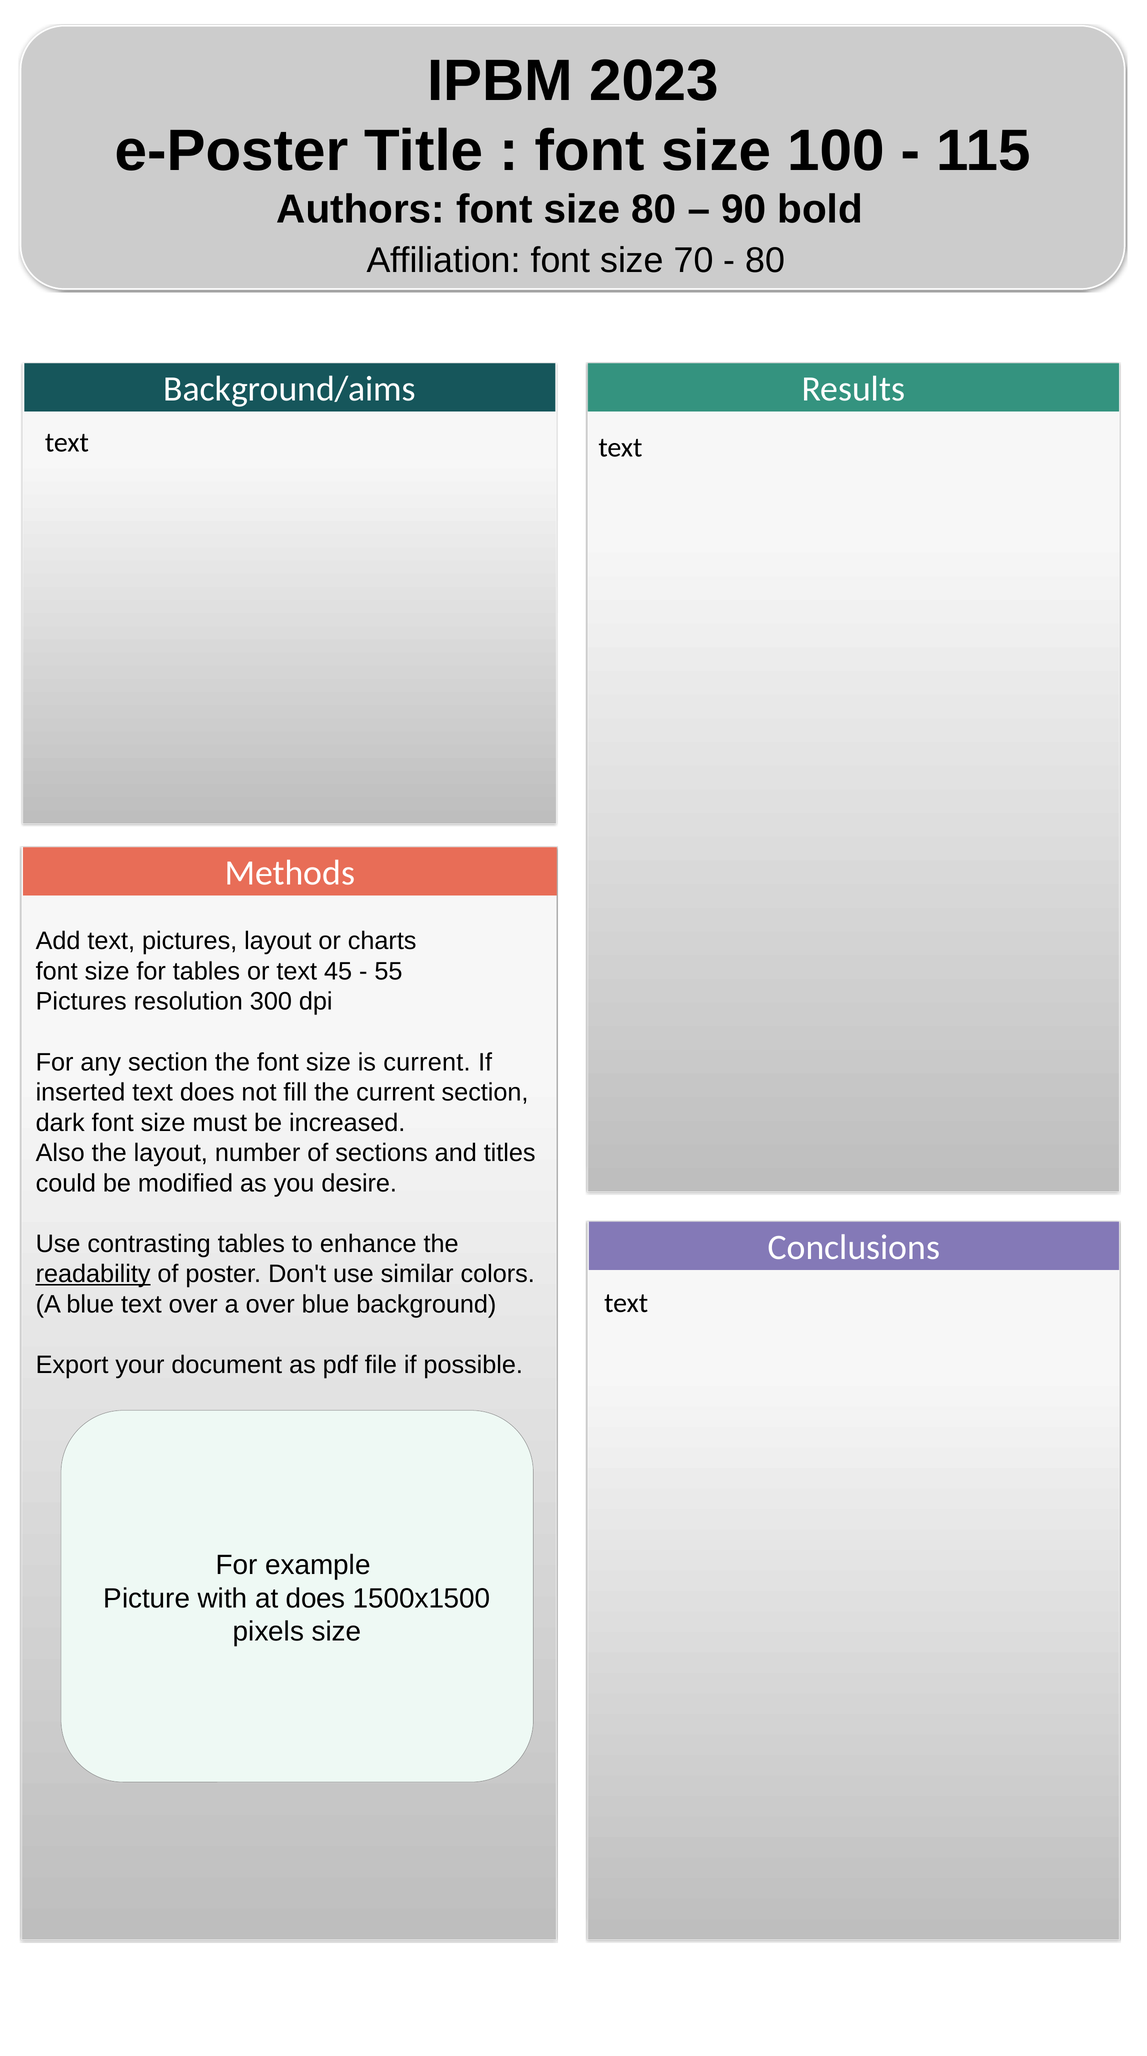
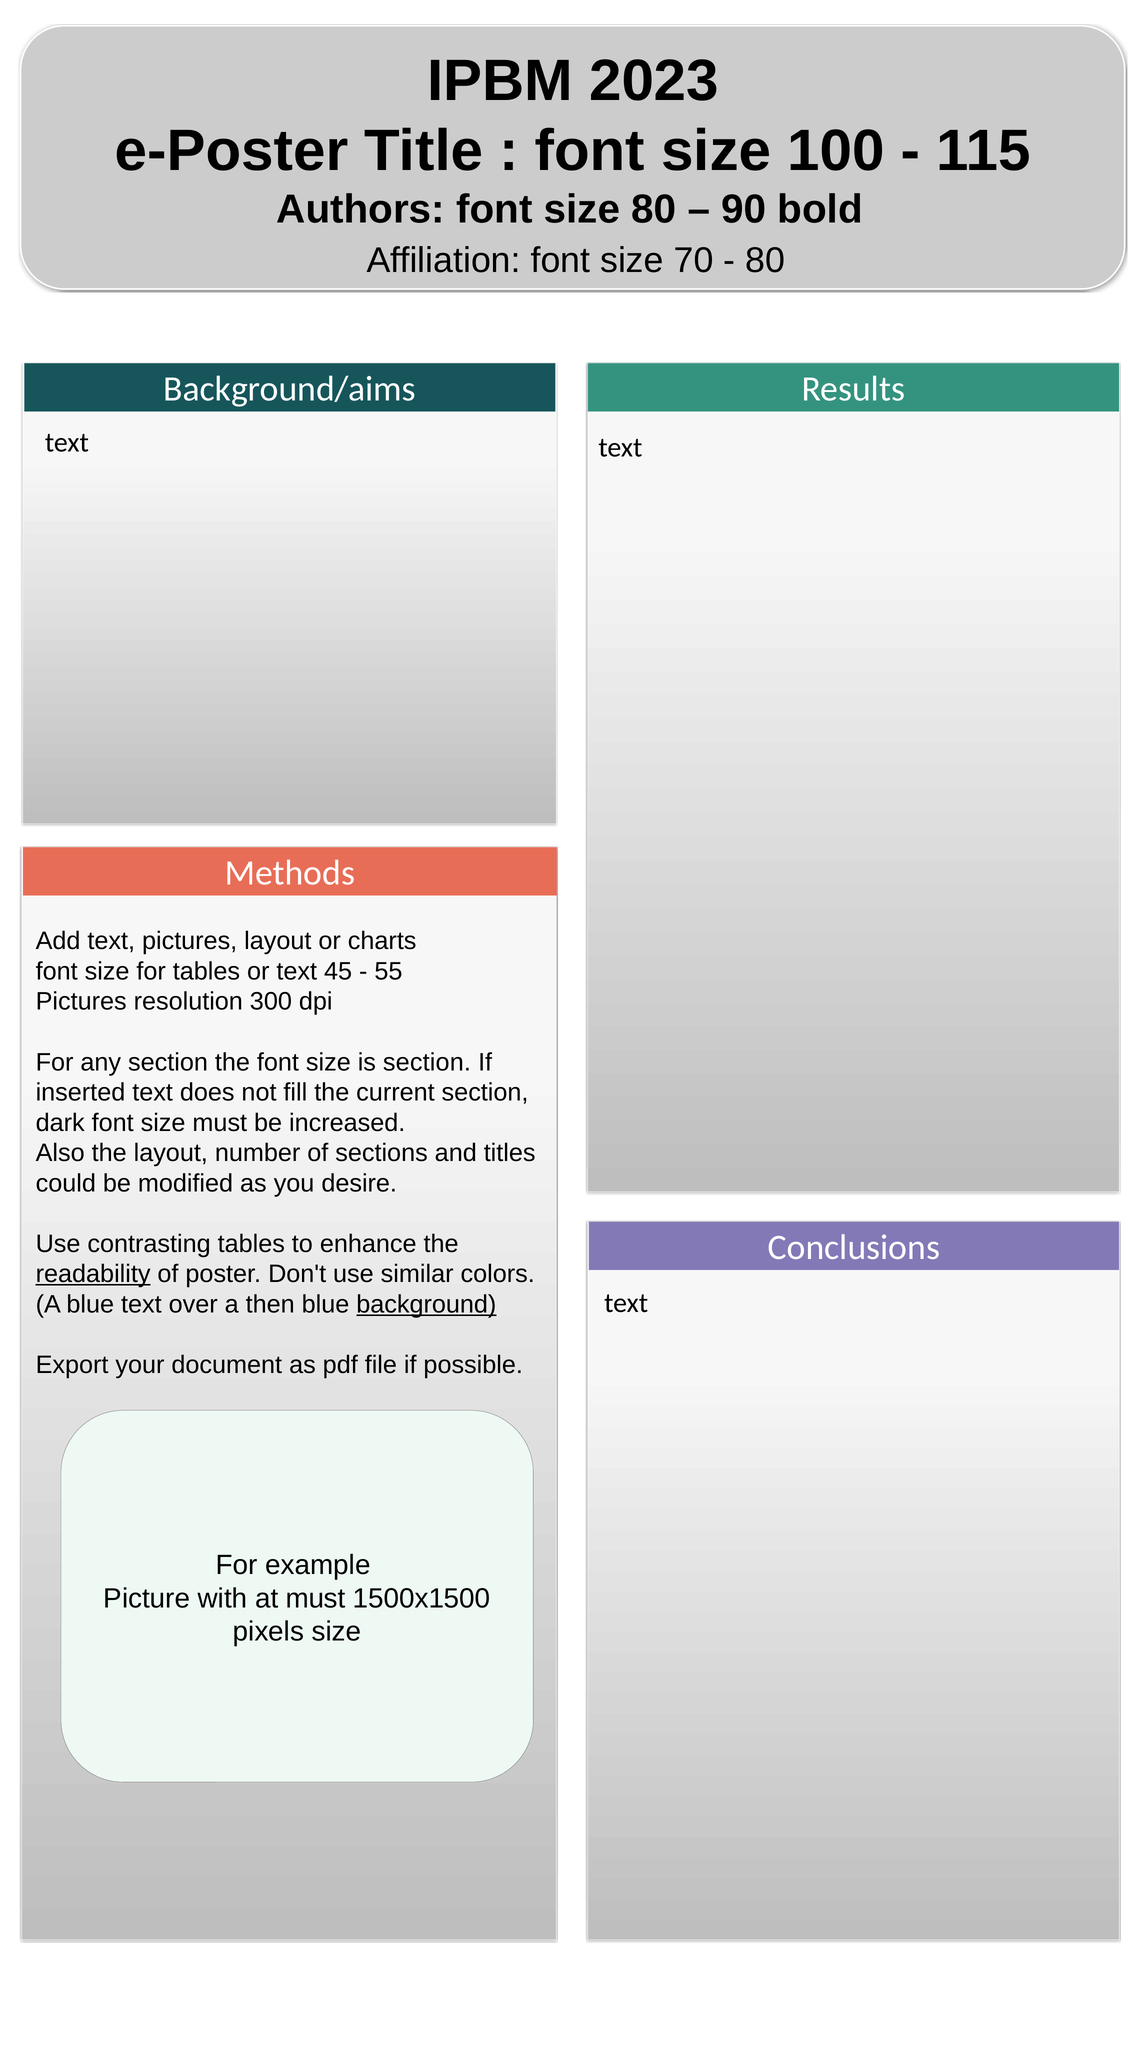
is current: current -> section
a over: over -> then
background underline: none -> present
at does: does -> must
